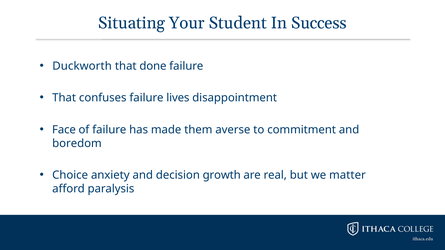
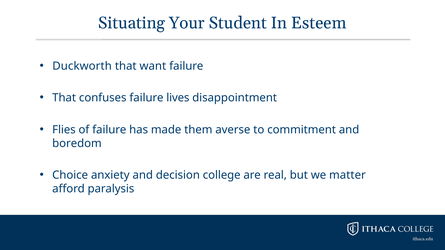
Success: Success -> Esteem
done: done -> want
Face: Face -> Flies
growth: growth -> college
